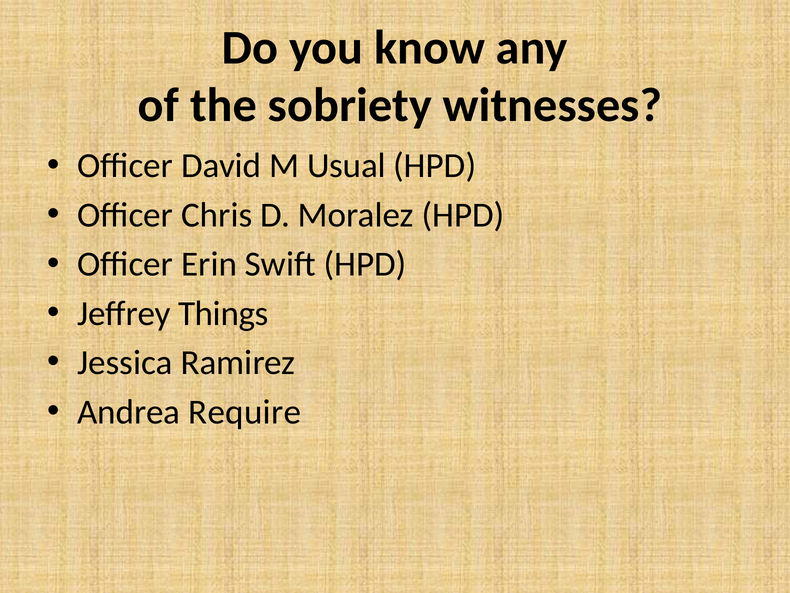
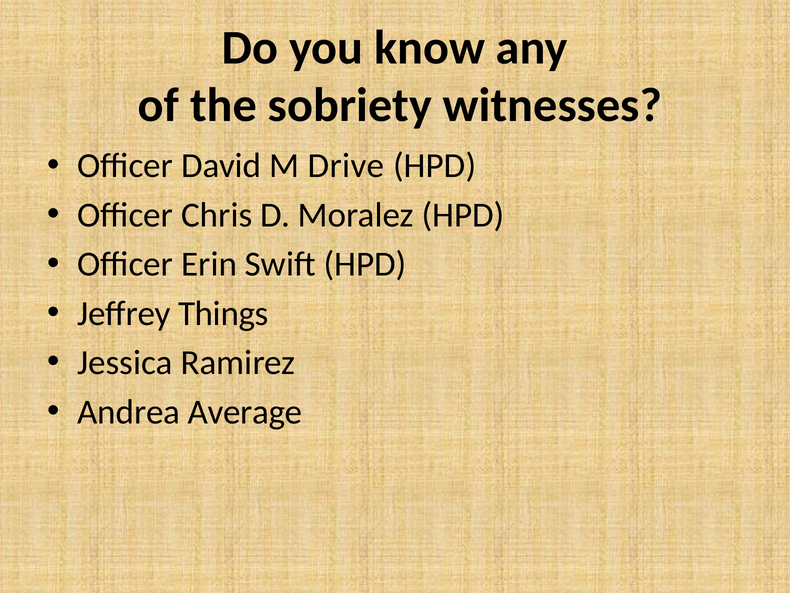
Usual: Usual -> Drive
Require: Require -> Average
